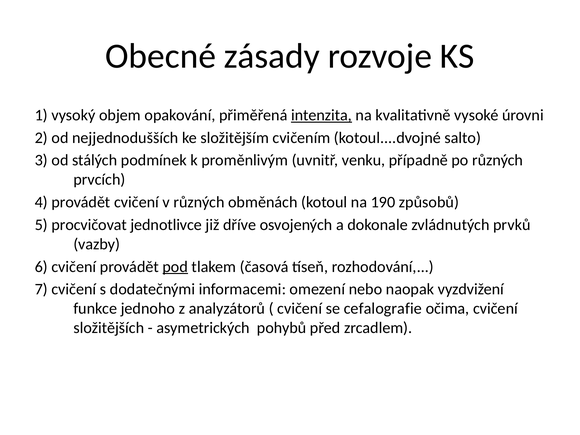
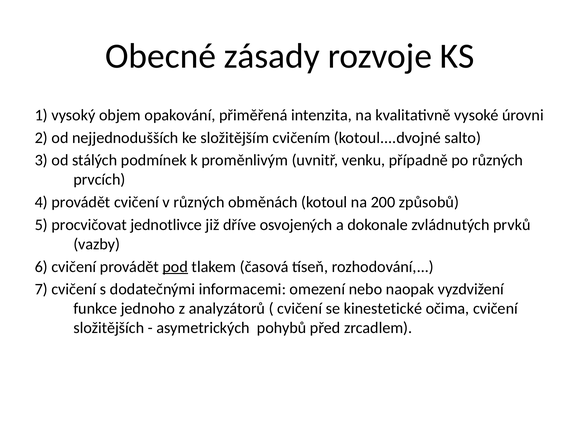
intenzita underline: present -> none
190: 190 -> 200
cefalografie: cefalografie -> kinestetické
